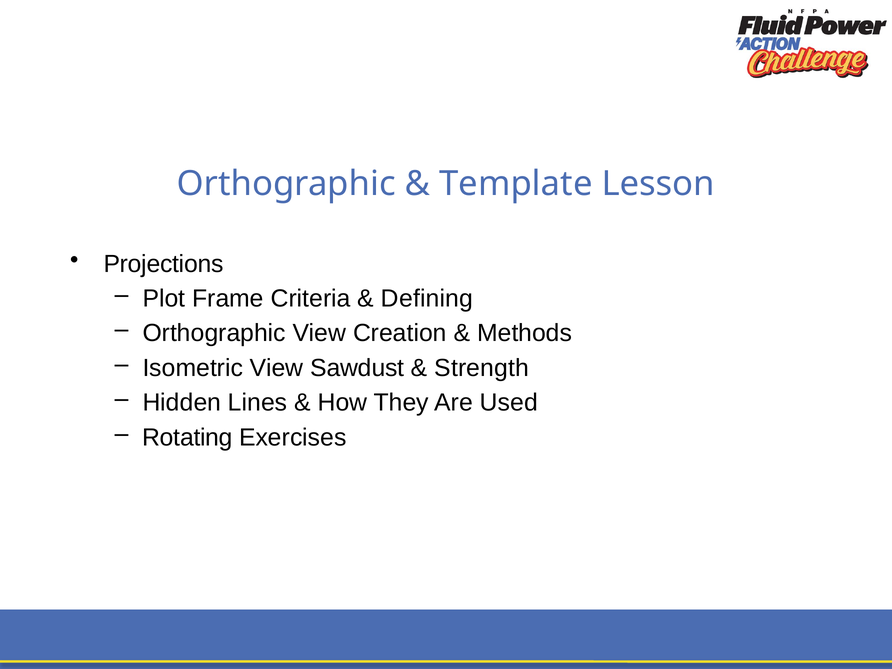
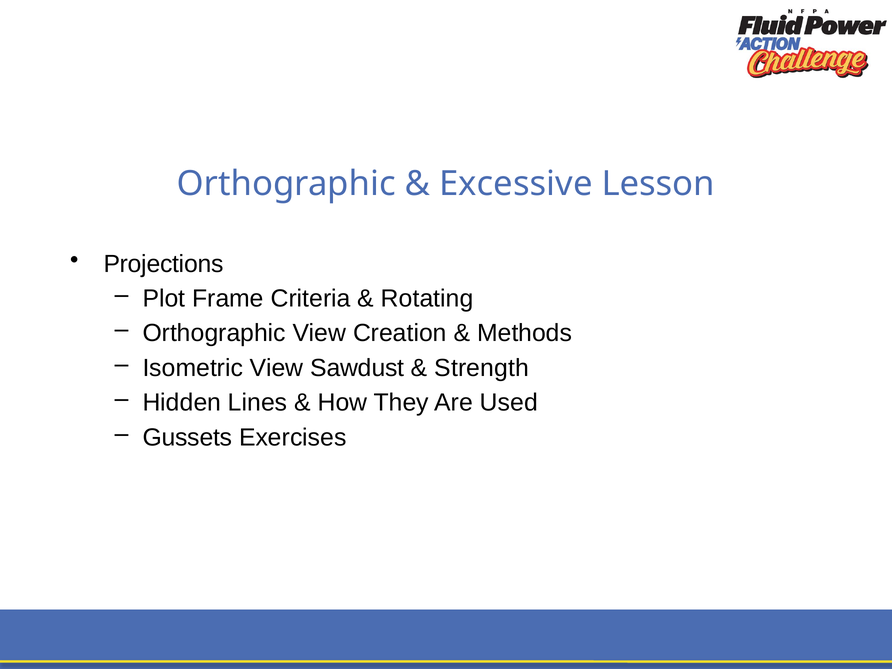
Template: Template -> Excessive
Defining: Defining -> Rotating
Rotating: Rotating -> Gussets
